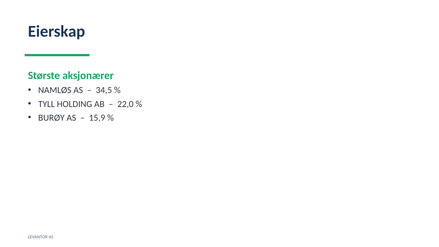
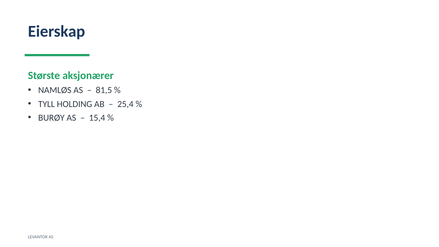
34,5: 34,5 -> 81,5
22,0: 22,0 -> 25,4
15,9: 15,9 -> 15,4
